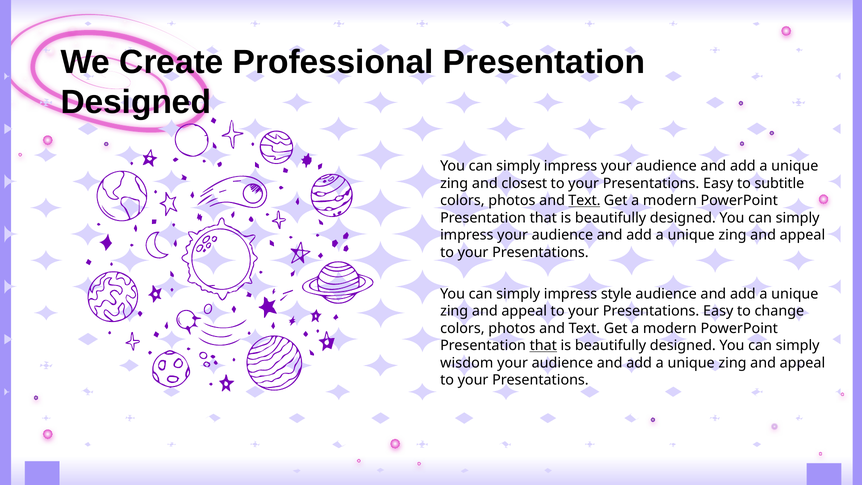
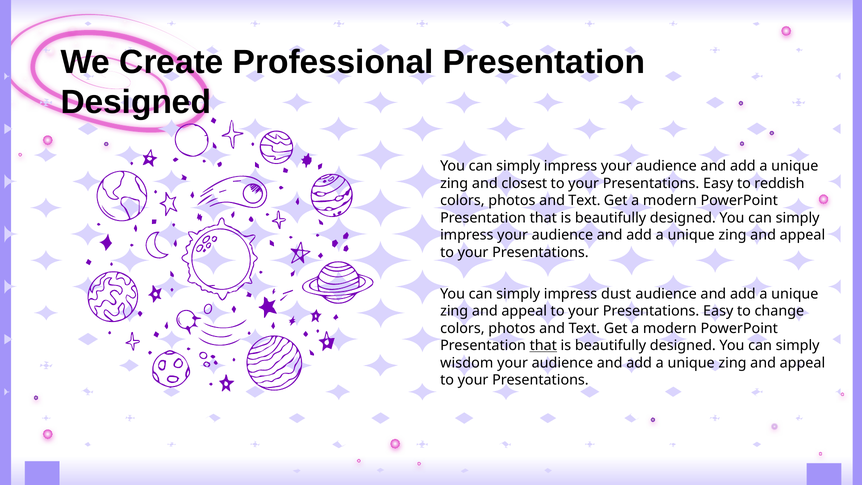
subtitle: subtitle -> reddish
Text at (584, 201) underline: present -> none
style: style -> dust
